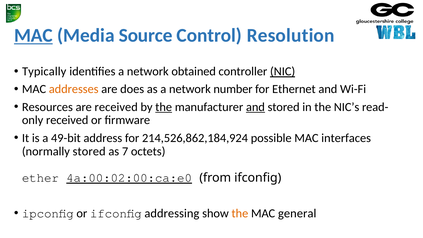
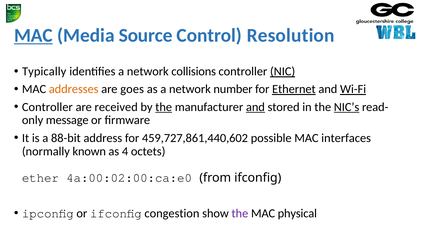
obtained: obtained -> collisions
does: does -> goes
Ethernet underline: none -> present
Wi-Fi underline: none -> present
Resources at (47, 107): Resources -> Controller
NIC’s underline: none -> present
received at (67, 120): received -> message
49-bit: 49-bit -> 88-bit
214,526,862,184,924: 214,526,862,184,924 -> 459,727,861,440,602
normally stored: stored -> known
7: 7 -> 4
4a:00:02:00:ca:e0 underline: present -> none
addressing: addressing -> congestion
the at (240, 213) colour: orange -> purple
general: general -> physical
